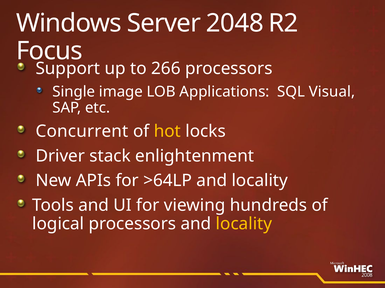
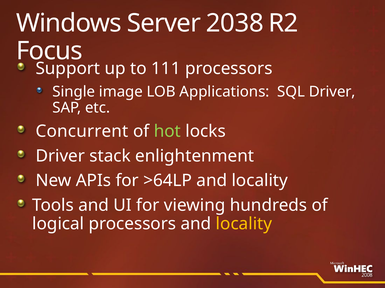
2048: 2048 -> 2038
266: 266 -> 111
SQL Visual: Visual -> Driver
hot colour: yellow -> light green
